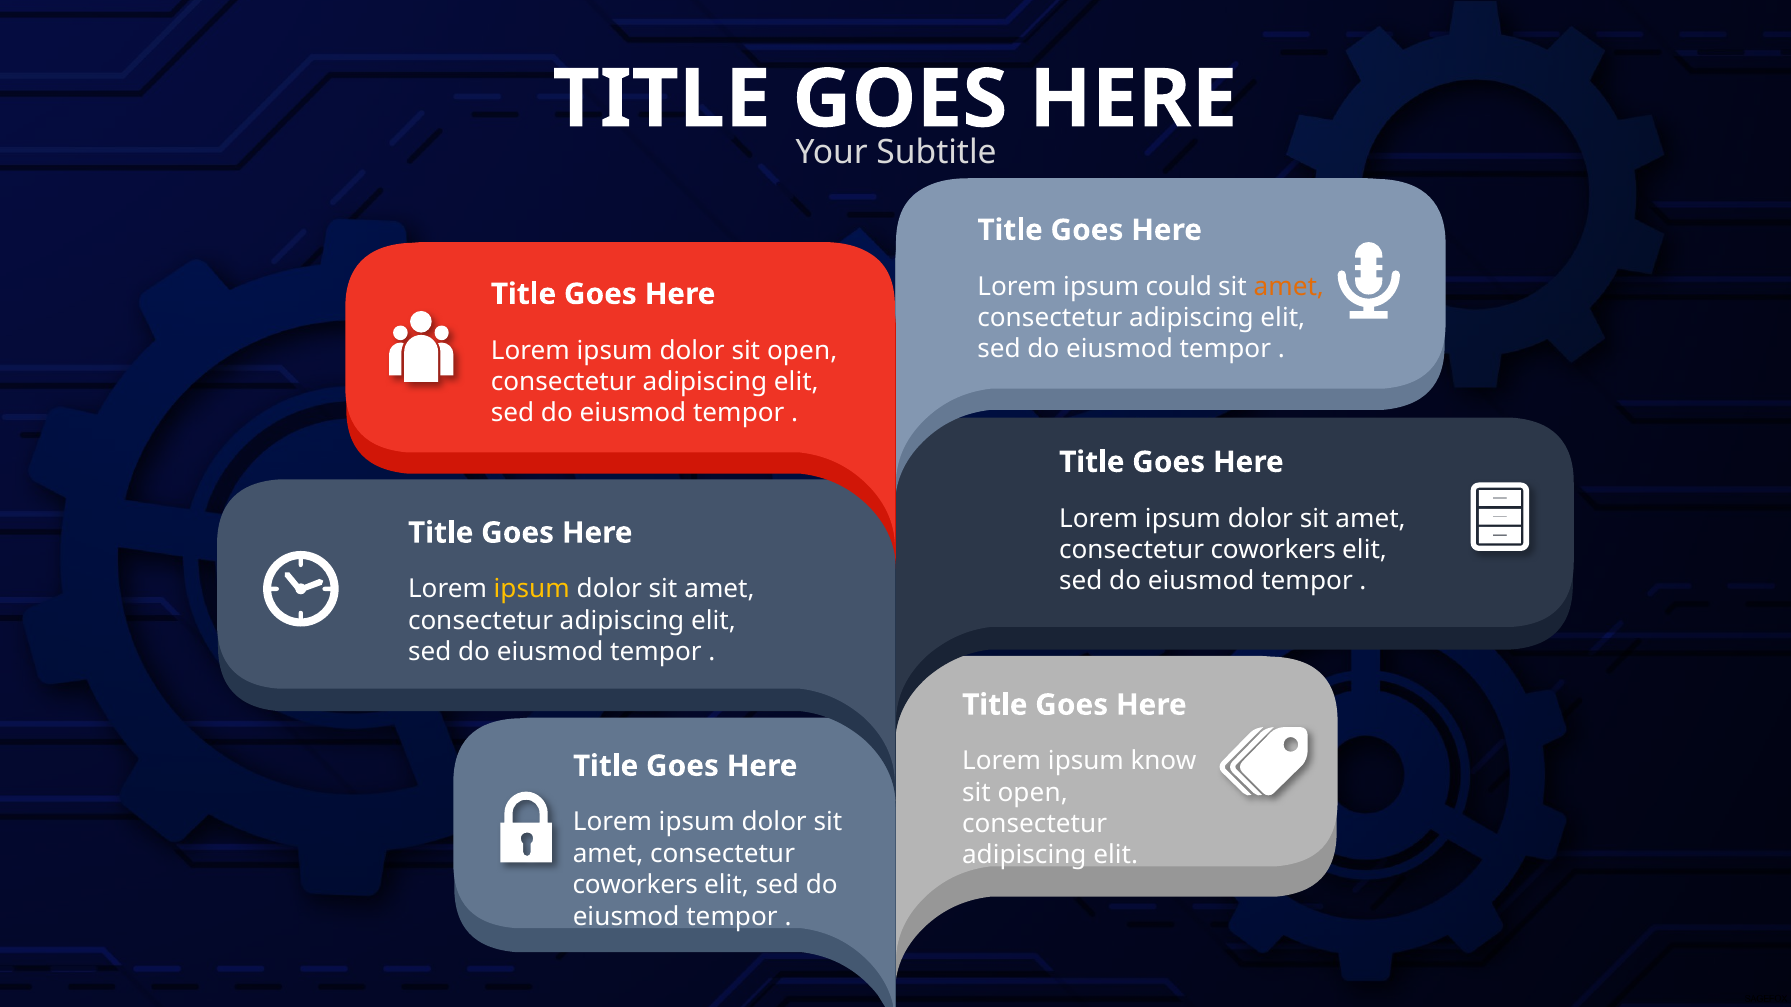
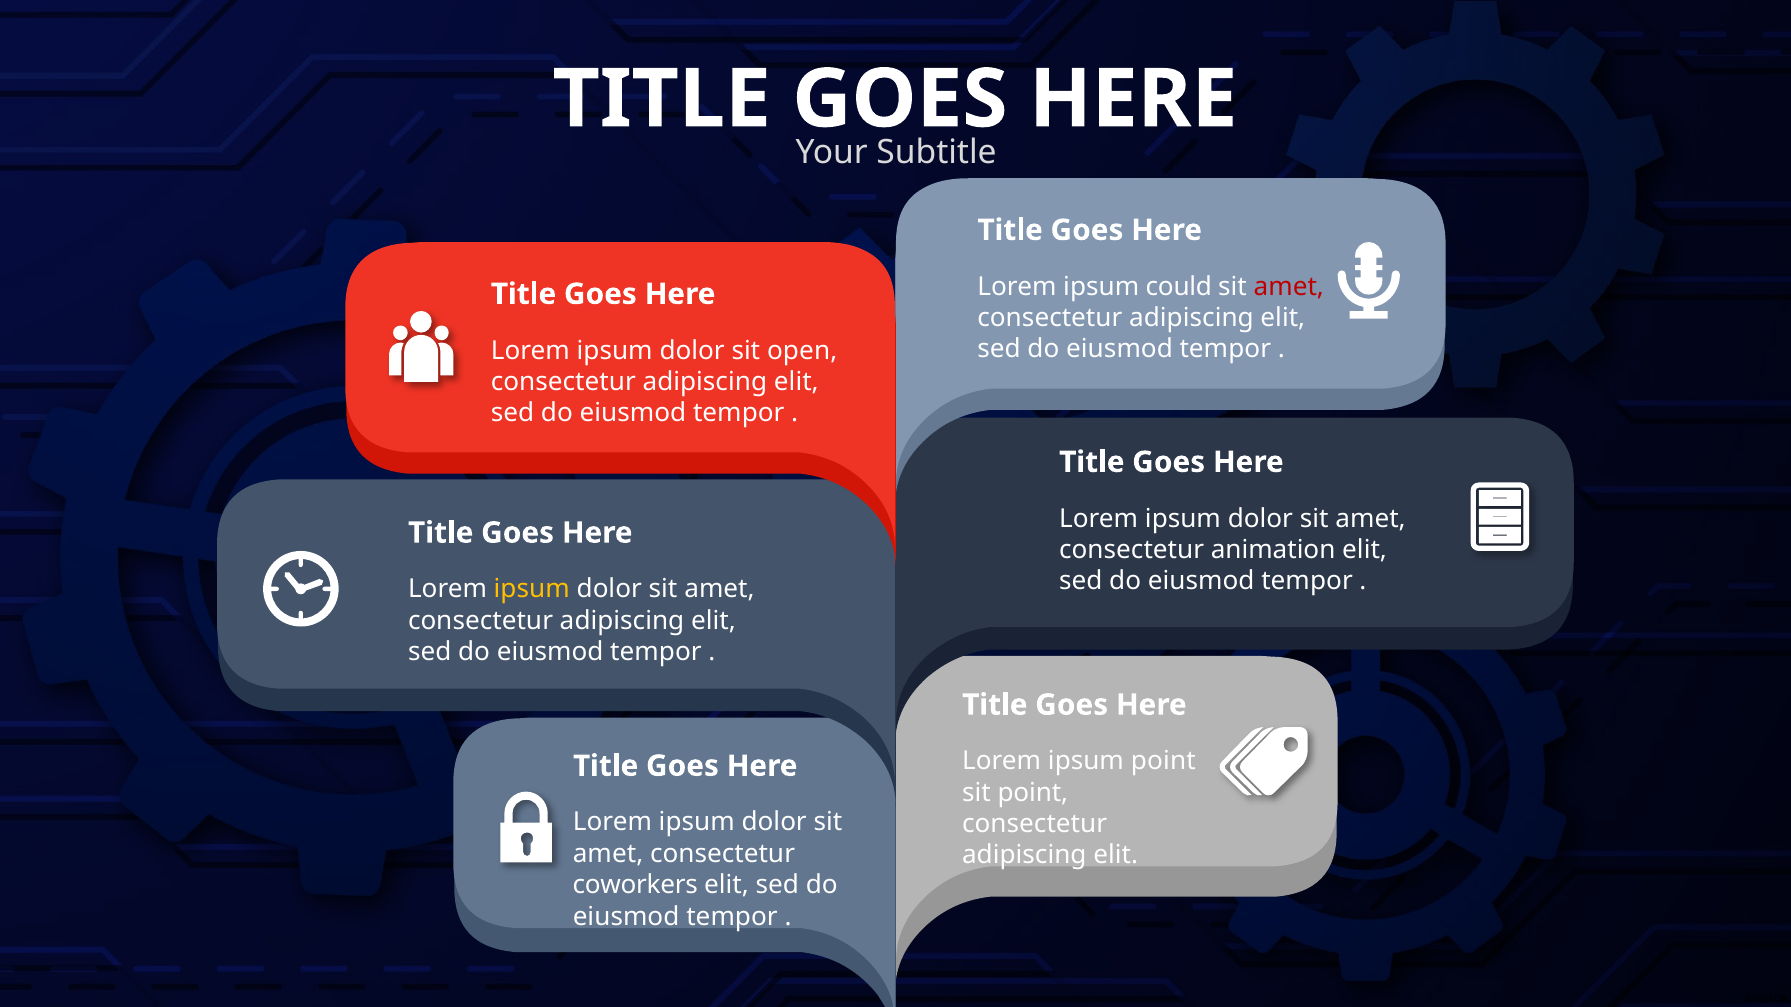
amet at (1289, 287) colour: orange -> red
coworkers at (1273, 550): coworkers -> animation
ipsum know: know -> point
open at (1033, 793): open -> point
